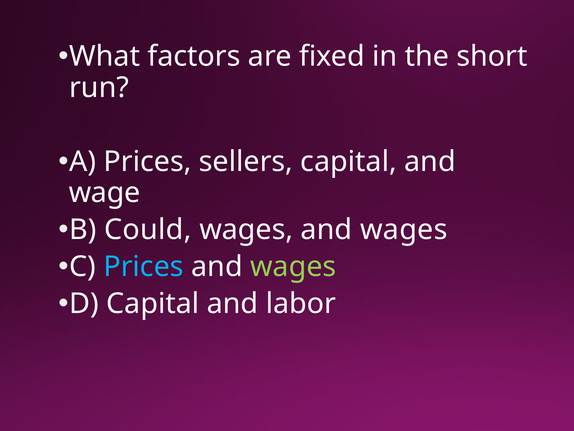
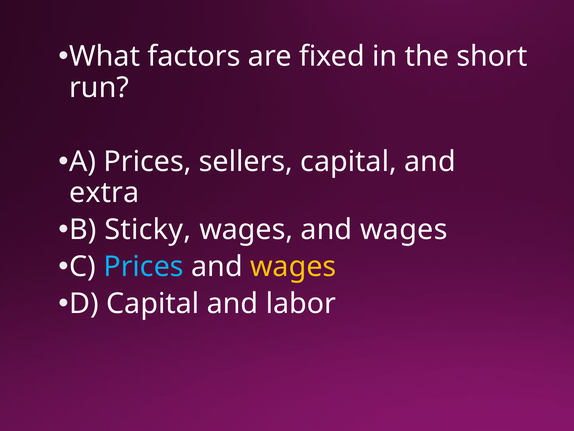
wage: wage -> extra
Could: Could -> Sticky
wages at (293, 266) colour: light green -> yellow
